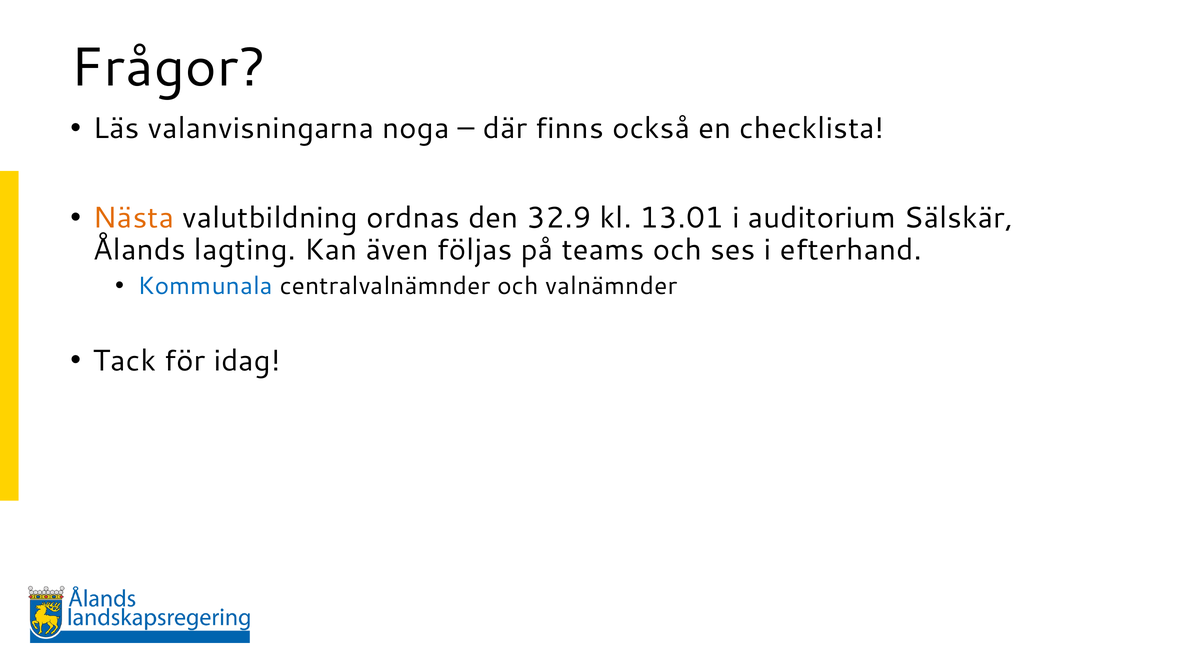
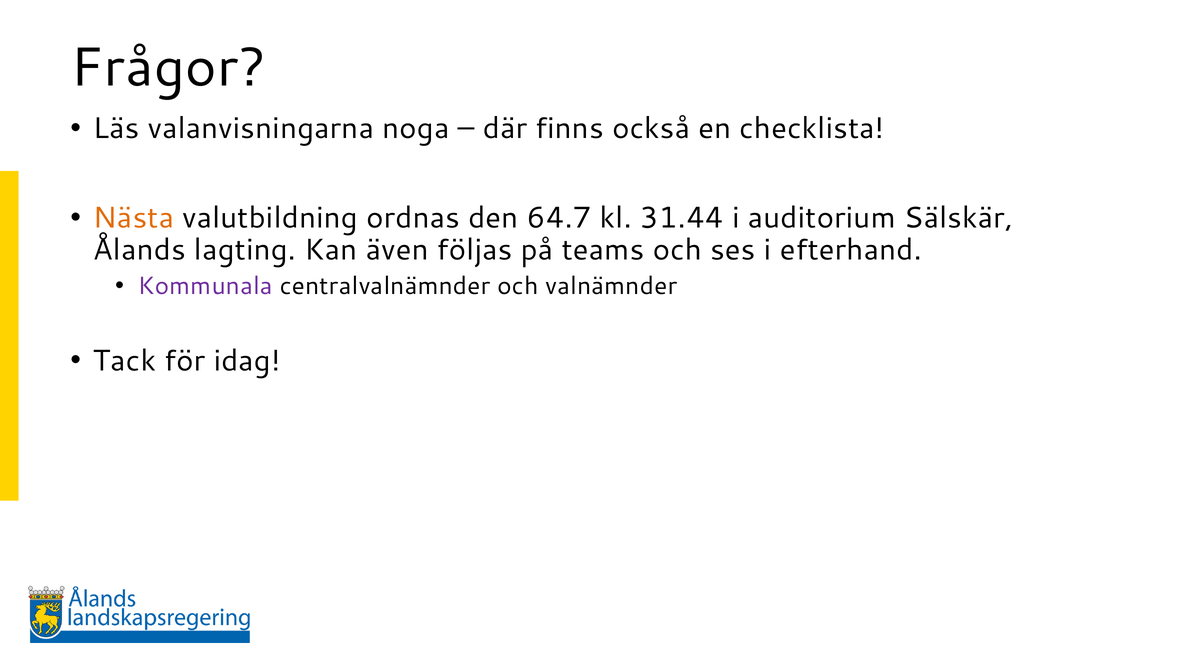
32.9: 32.9 -> 64.7
13.01: 13.01 -> 31.44
Kommunala colour: blue -> purple
